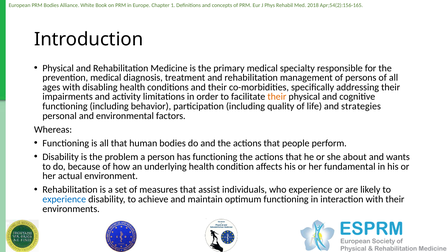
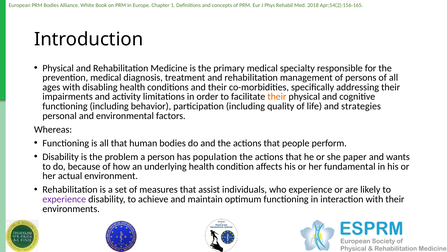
has functioning: functioning -> population
about: about -> paper
experience at (64, 199) colour: blue -> purple
